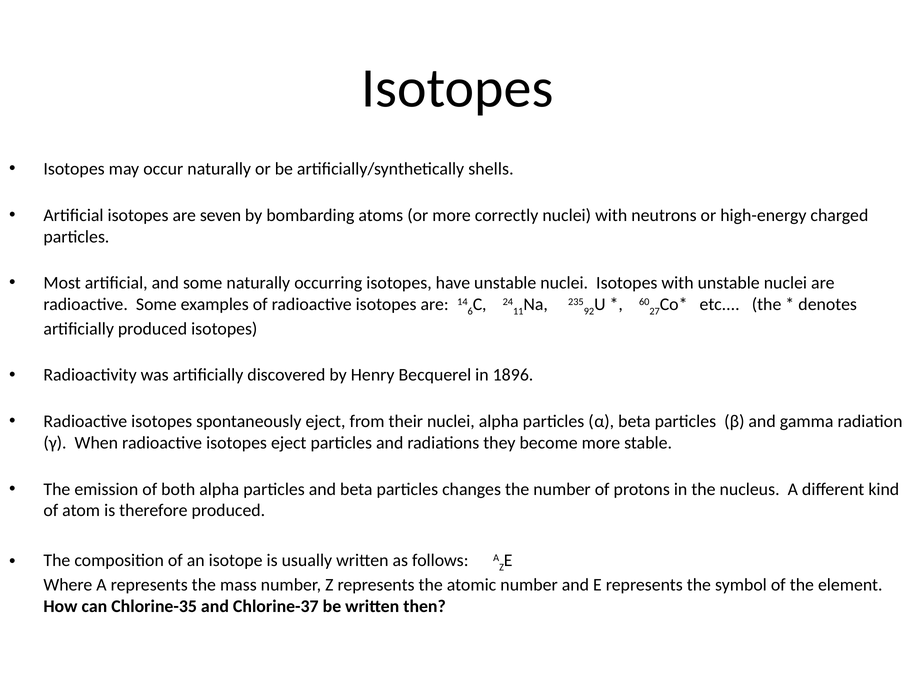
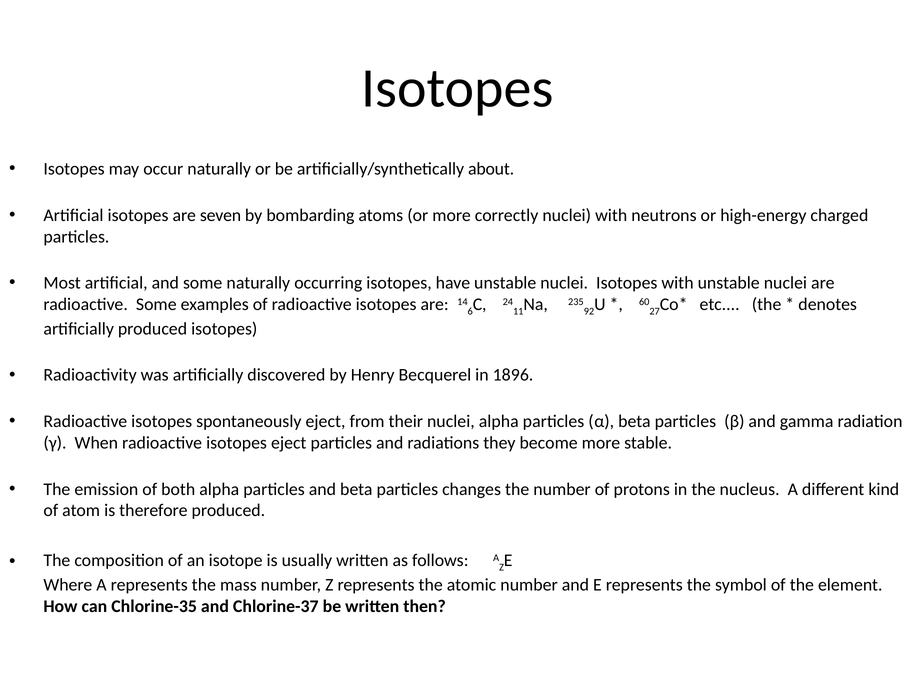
shells: shells -> about
